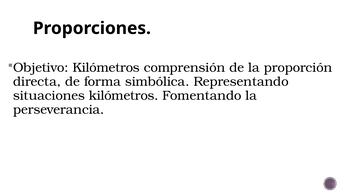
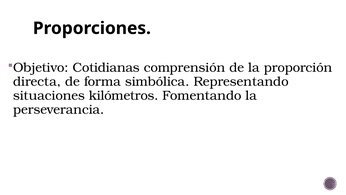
Kilómetros at (106, 67): Kilómetros -> Cotidianas
